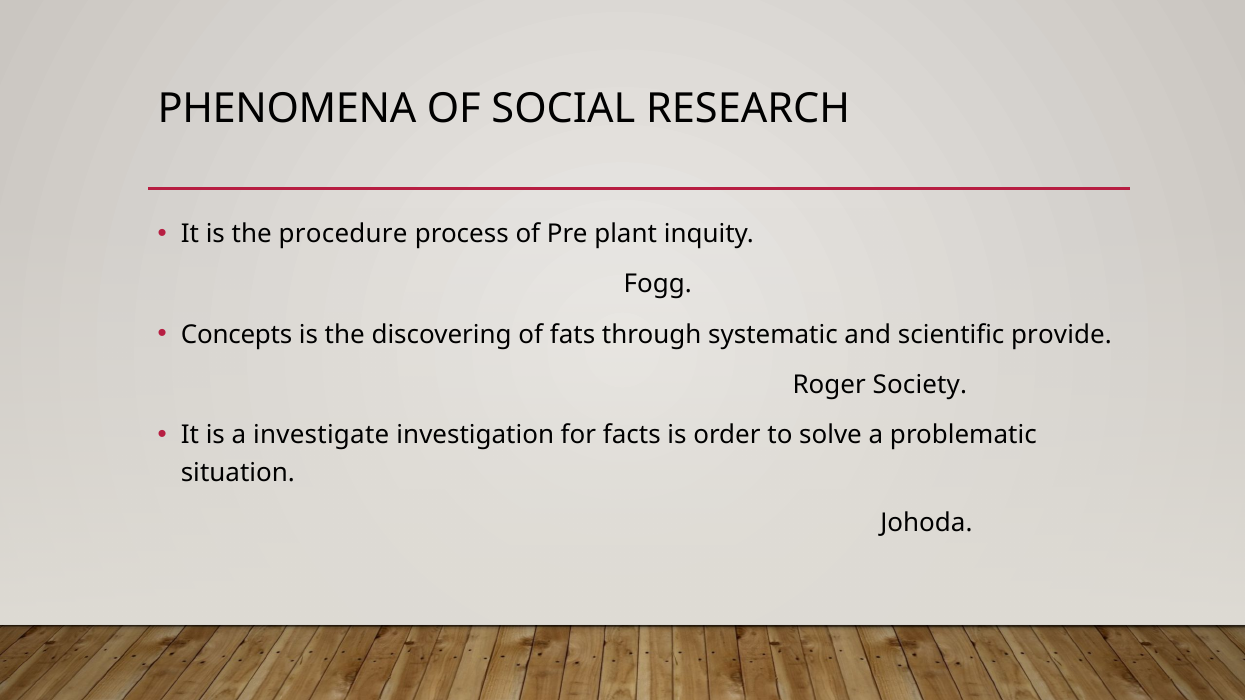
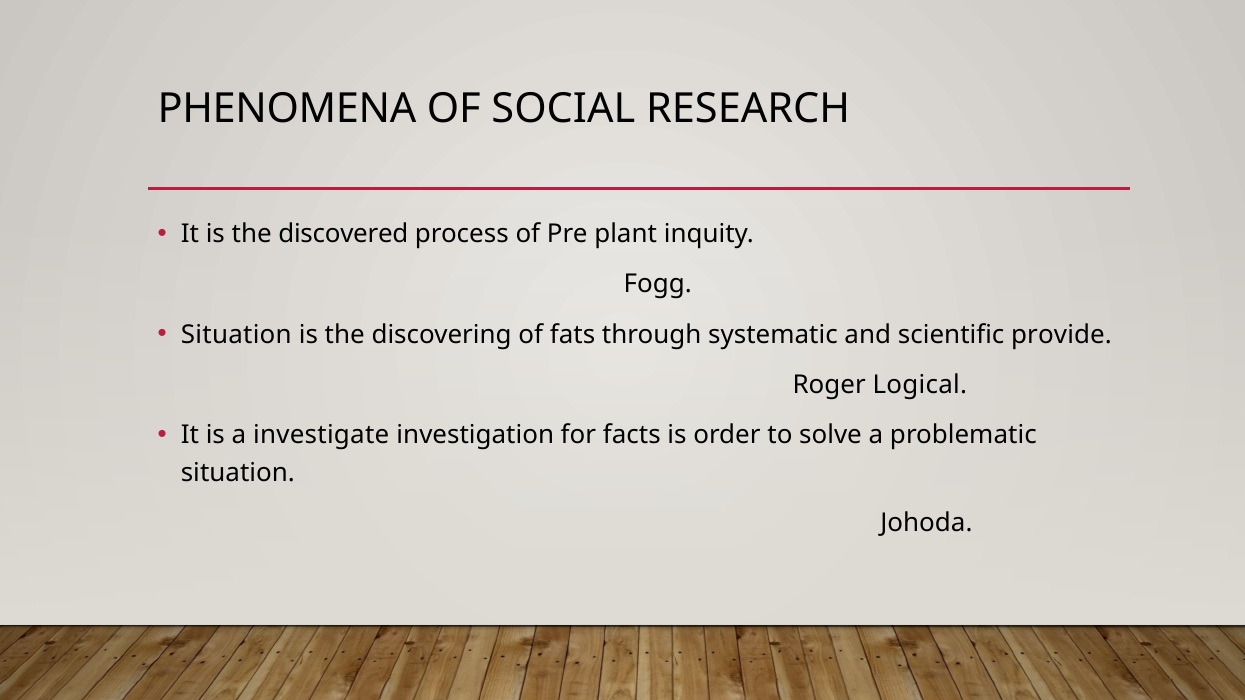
procedure: procedure -> discovered
Concepts at (237, 335): Concepts -> Situation
Society: Society -> Logical
